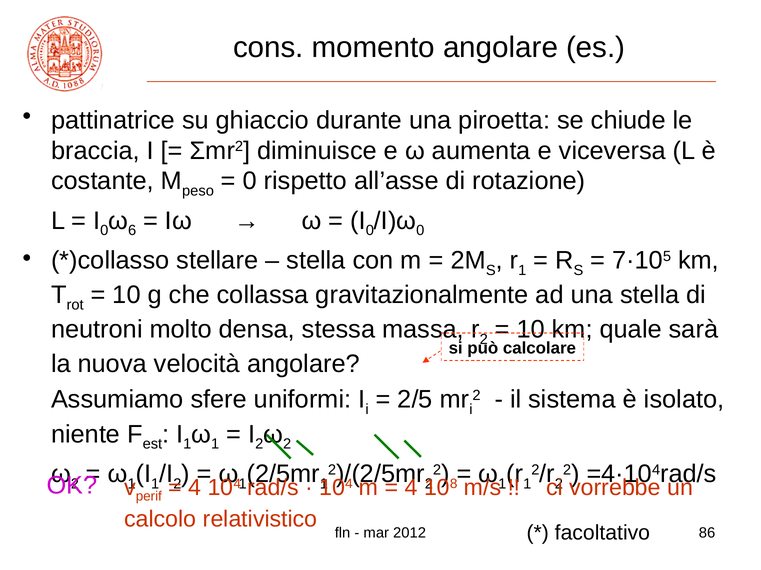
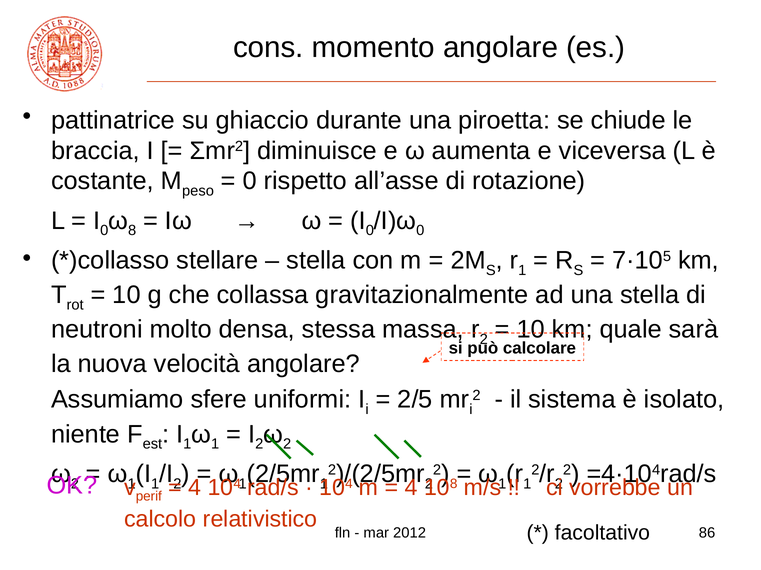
6: 6 -> 8
